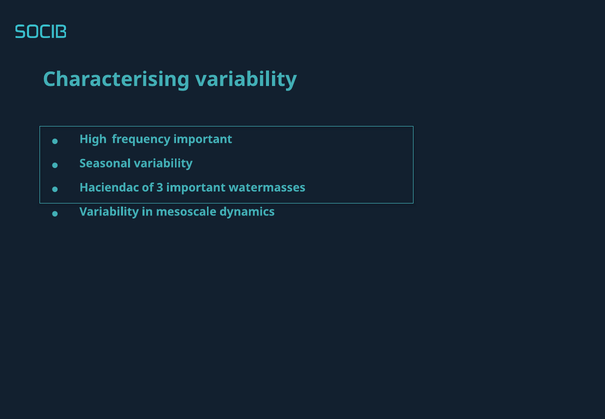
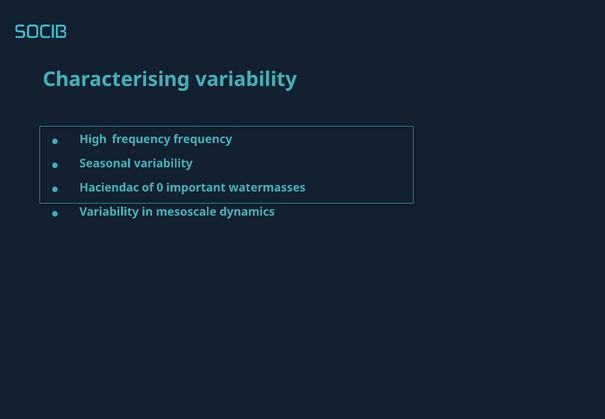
frequency important: important -> frequency
3: 3 -> 0
